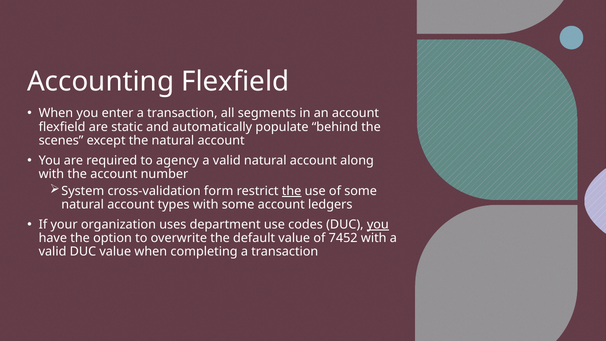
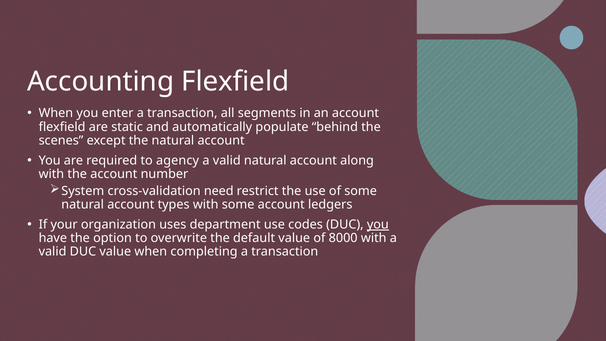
form: form -> need
the at (292, 191) underline: present -> none
7452: 7452 -> 8000
